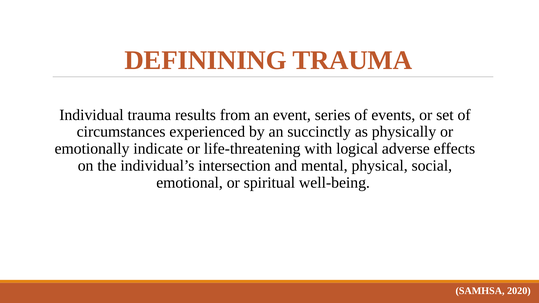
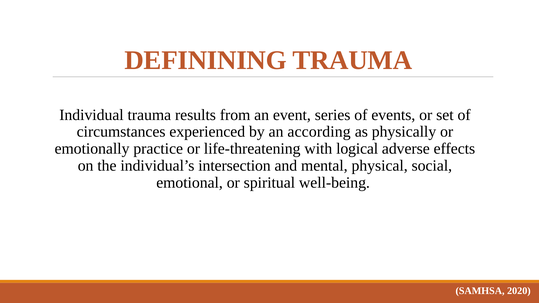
succinctly: succinctly -> according
indicate: indicate -> practice
